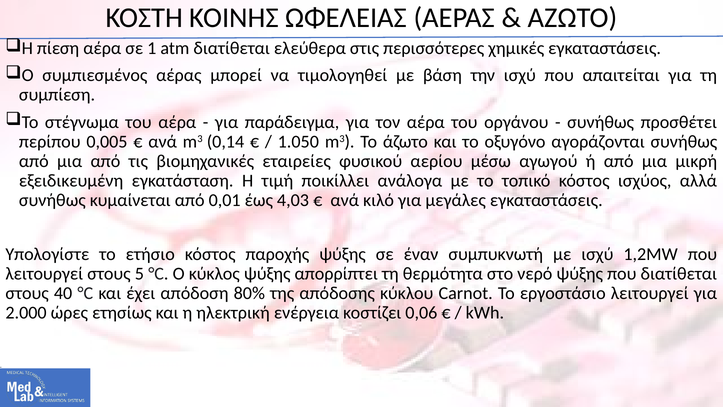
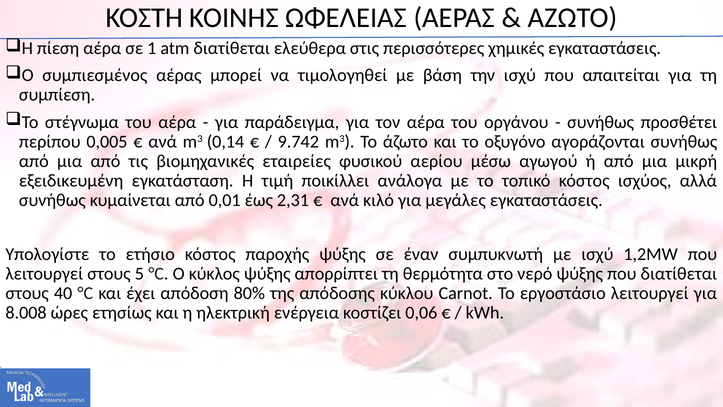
1.050: 1.050 -> 9.742
4,03: 4,03 -> 2,31
2.000: 2.000 -> 8.008
